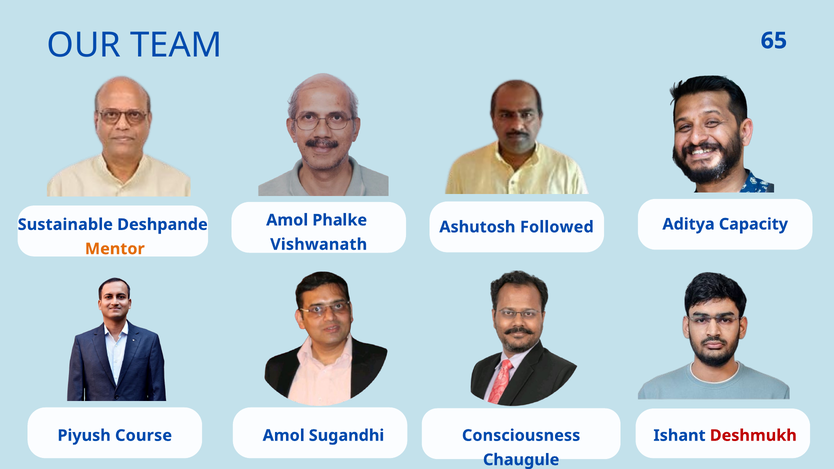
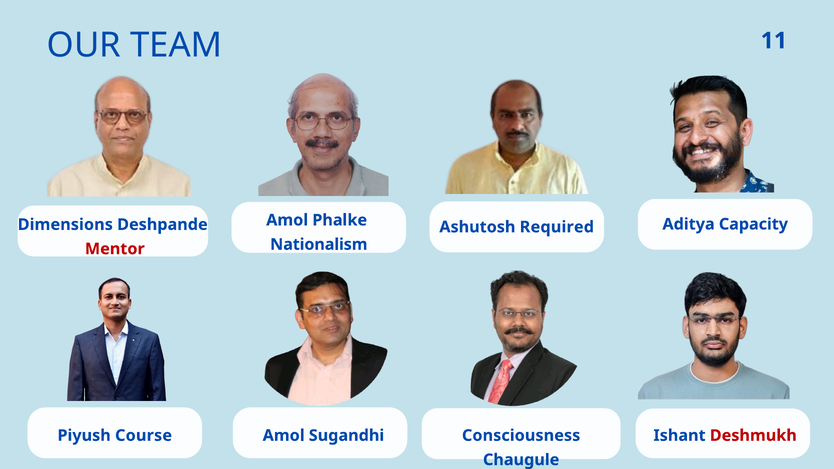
65: 65 -> 11
Sustainable: Sustainable -> Dimensions
Followed: Followed -> Required
Vishwanath: Vishwanath -> Nationalism
Mentor colour: orange -> red
